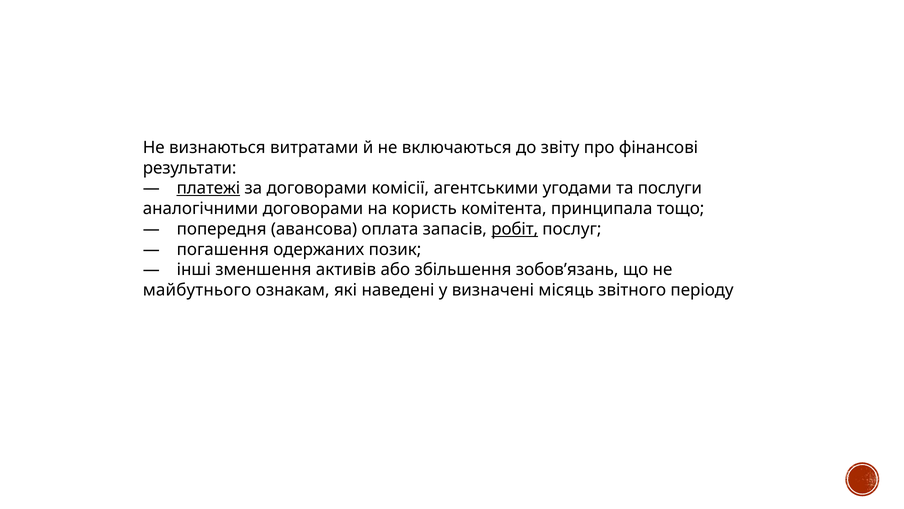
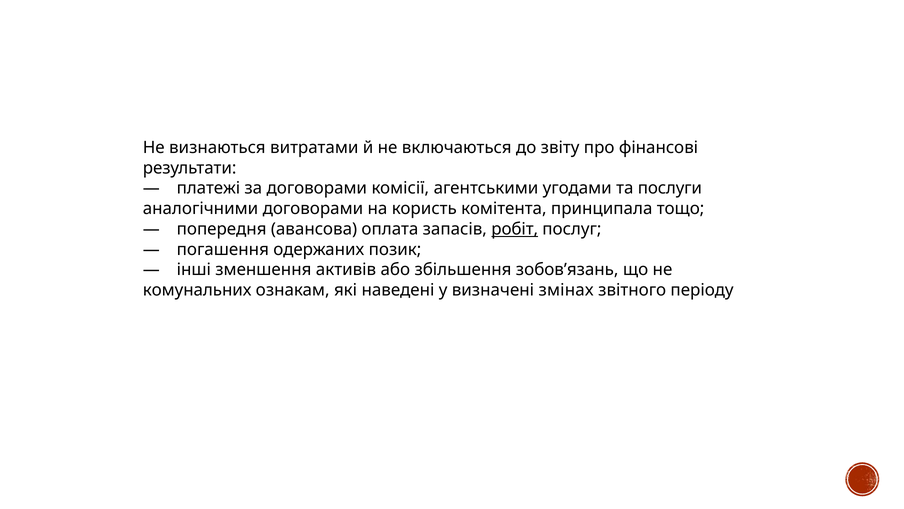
платежі underline: present -> none
майбутнього: майбутнього -> комунальних
місяць: місяць -> змінах
